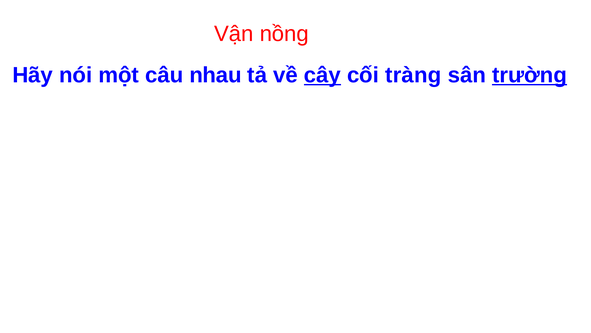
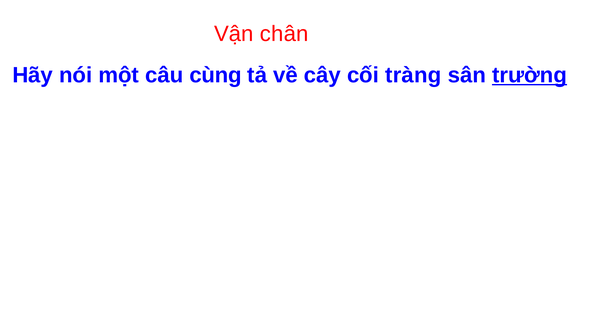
nồng: nồng -> chân
nhau: nhau -> cùng
cây underline: present -> none
